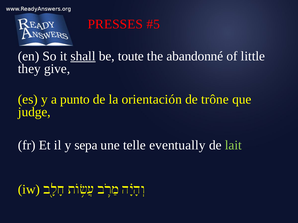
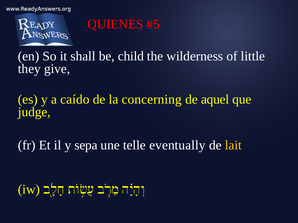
PRESSES: PRESSES -> QUIENES
shall underline: present -> none
toute: toute -> child
abandonné: abandonné -> wilderness
punto: punto -> caído
orientación: orientación -> concerning
trône: trône -> aquel
lait colour: light green -> yellow
